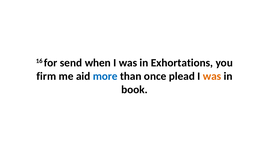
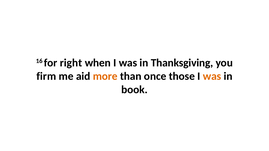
send: send -> right
Exhortations: Exhortations -> Thanksgiving
more colour: blue -> orange
plead: plead -> those
